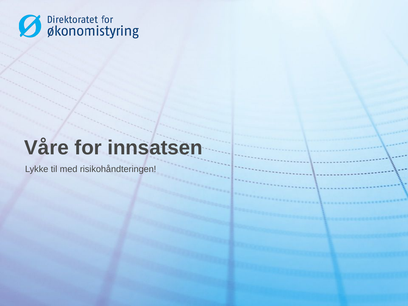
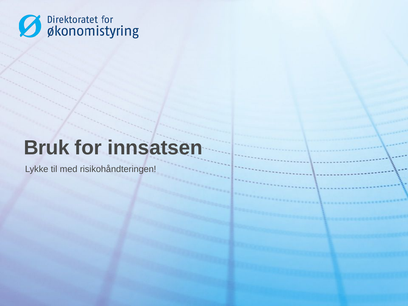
Våre: Våre -> Bruk
